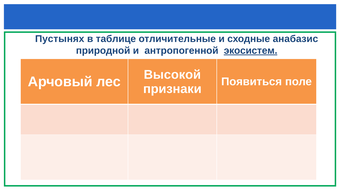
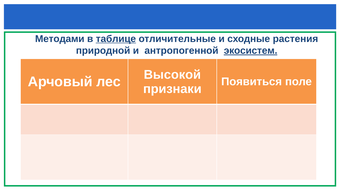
Пустынях: Пустынях -> Методами
таблице underline: none -> present
анабазис: анабазис -> растения
